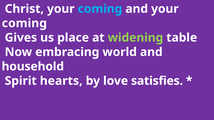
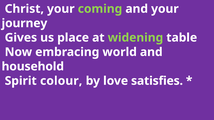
coming at (100, 9) colour: light blue -> light green
coming at (24, 23): coming -> journey
hearts: hearts -> colour
